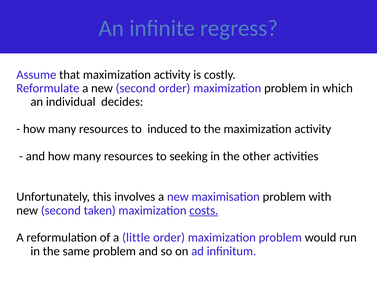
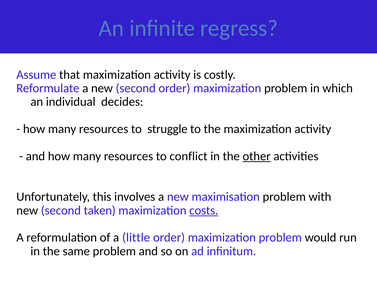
induced: induced -> struggle
seeking: seeking -> conflict
other underline: none -> present
